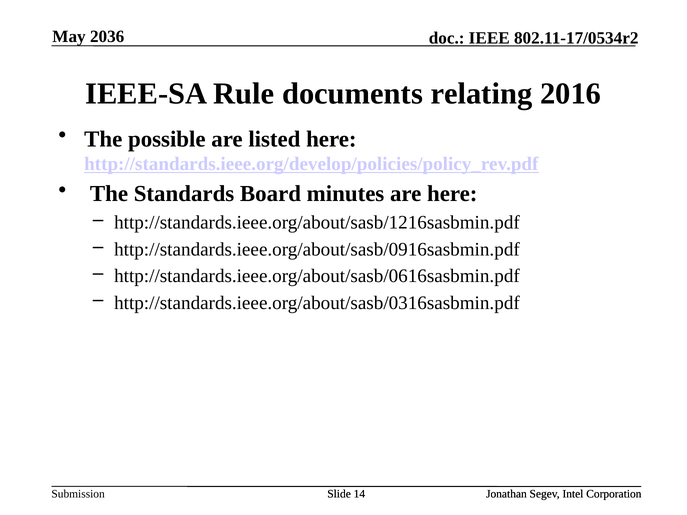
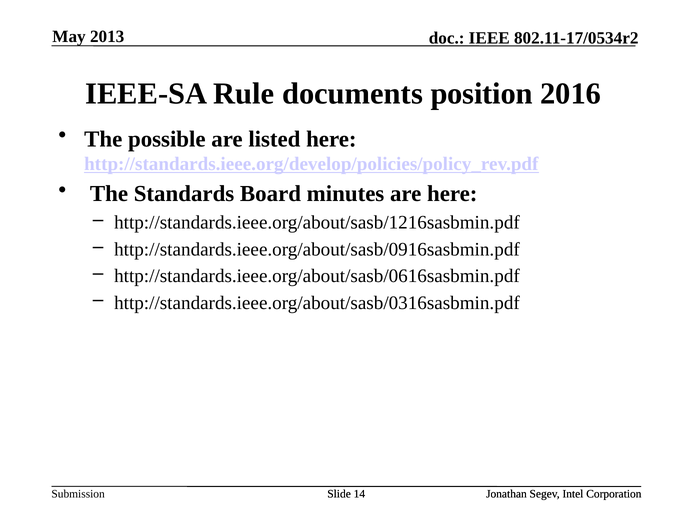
2036: 2036 -> 2013
relating: relating -> position
